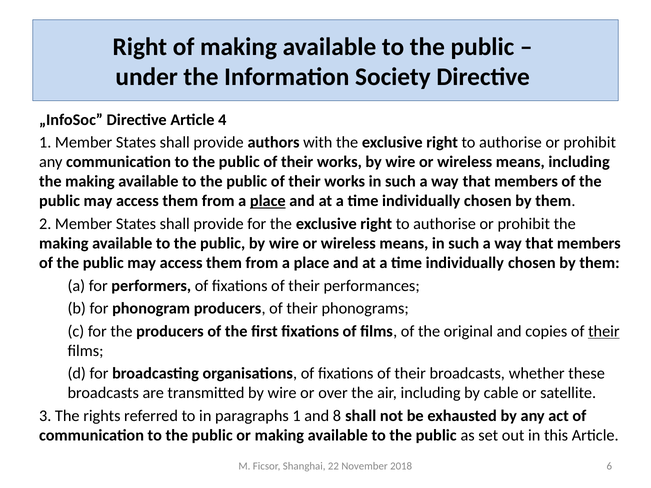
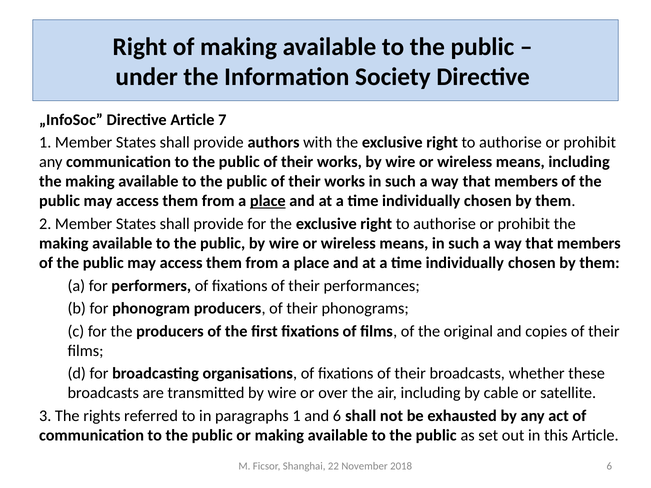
4: 4 -> 7
their at (604, 331) underline: present -> none
and 8: 8 -> 6
